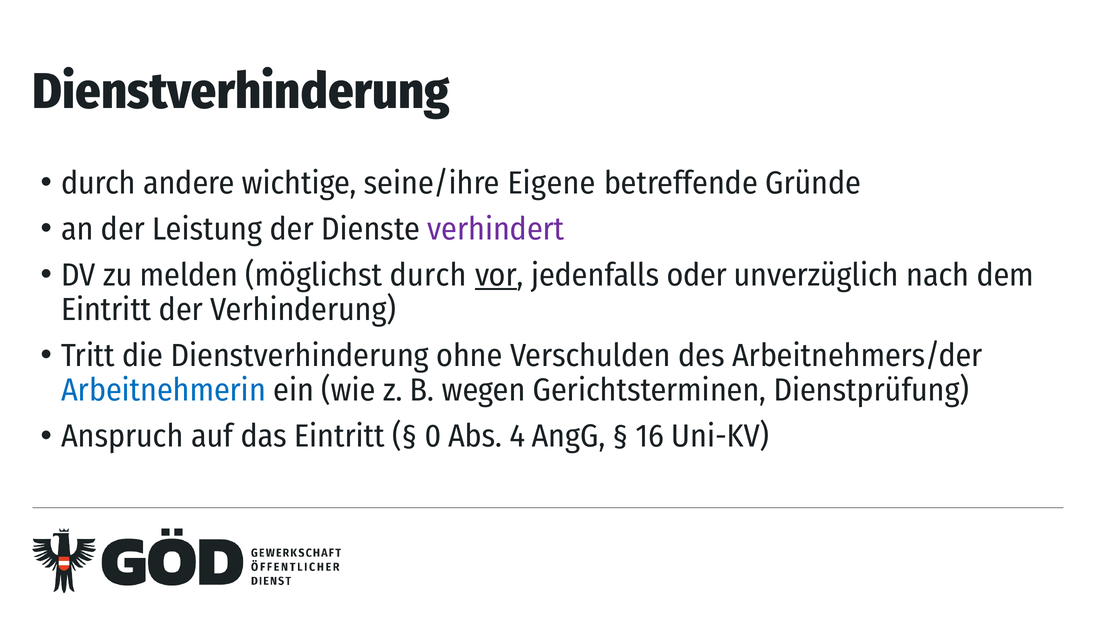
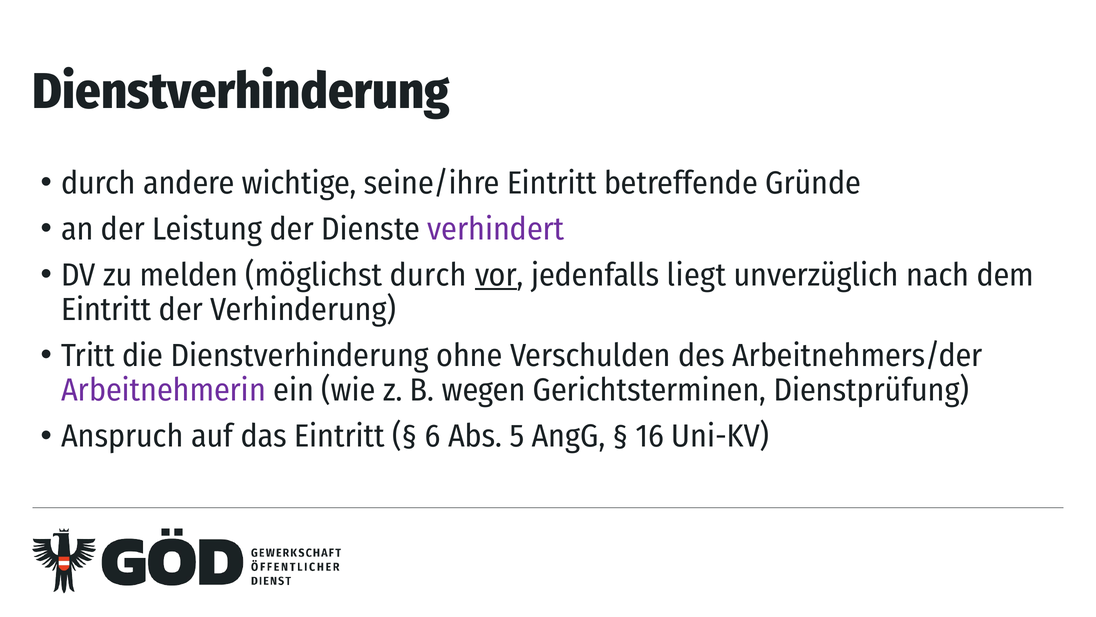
seine/ihre Eigene: Eigene -> Eintritt
oder: oder -> liegt
Arbeitnehmerin colour: blue -> purple
0: 0 -> 6
4: 4 -> 5
